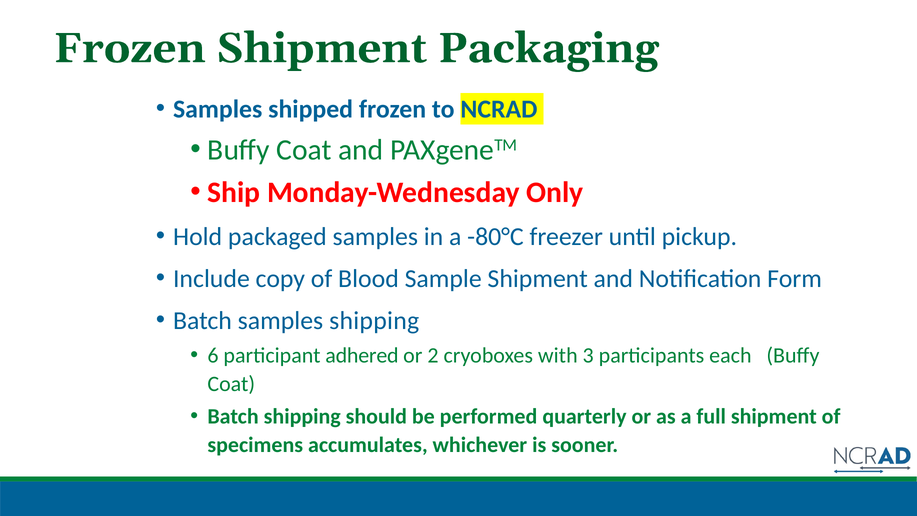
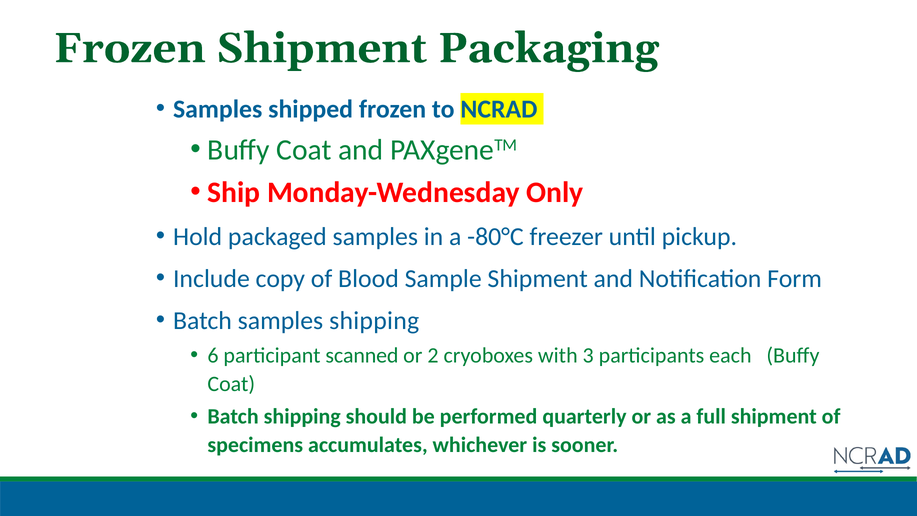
adhered: adhered -> scanned
